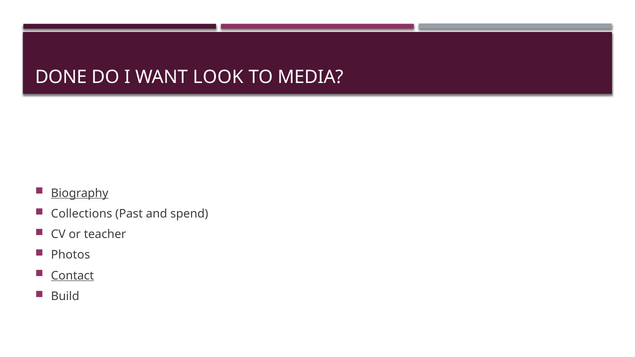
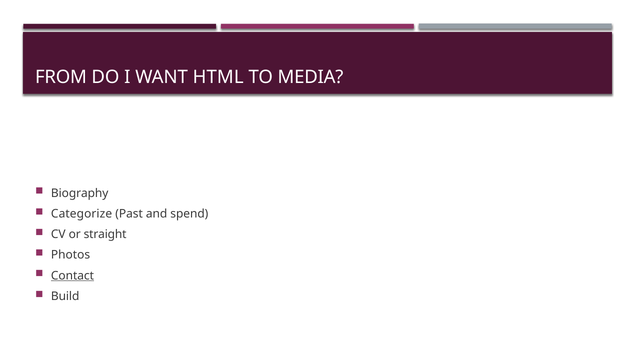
DONE: DONE -> FROM
LOOK: LOOK -> HTML
Biography underline: present -> none
Collections: Collections -> Categorize
teacher: teacher -> straight
